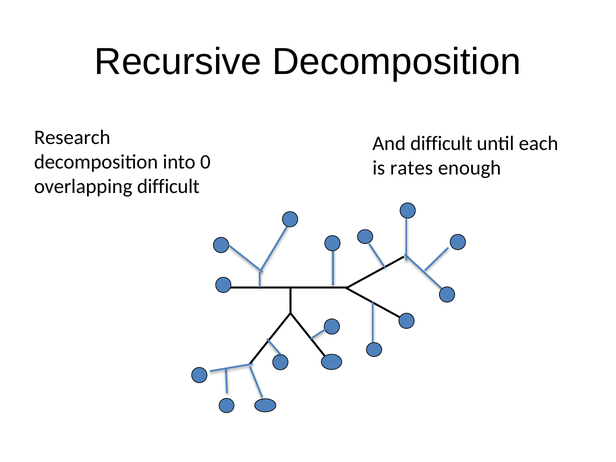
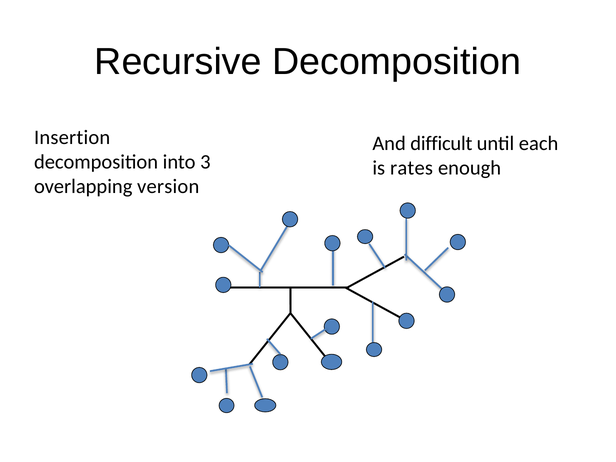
Research: Research -> Insertion
0: 0 -> 3
overlapping difficult: difficult -> version
